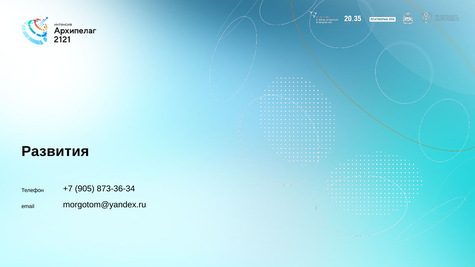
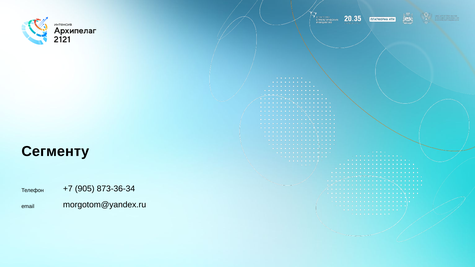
Развития: Развития -> Сегменту
